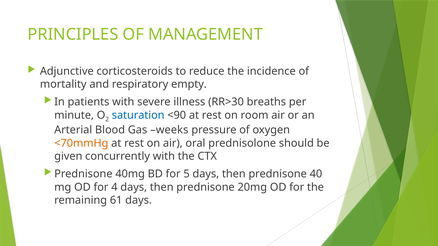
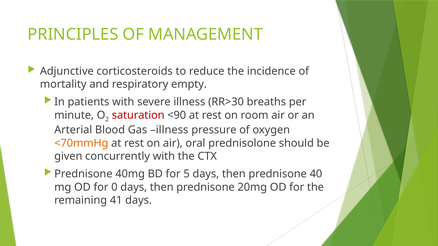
saturation colour: blue -> red
Gas weeks: weeks -> illness
4: 4 -> 0
61: 61 -> 41
